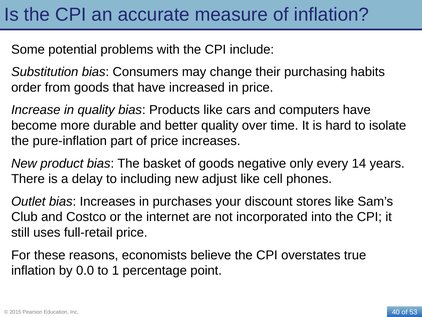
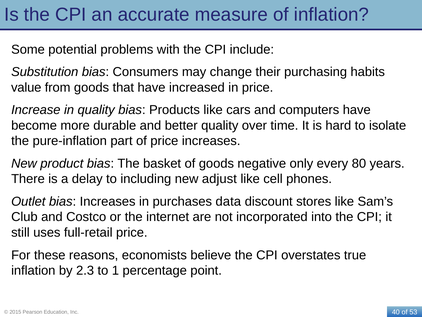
order: order -> value
14: 14 -> 80
your: your -> data
0.0: 0.0 -> 2.3
